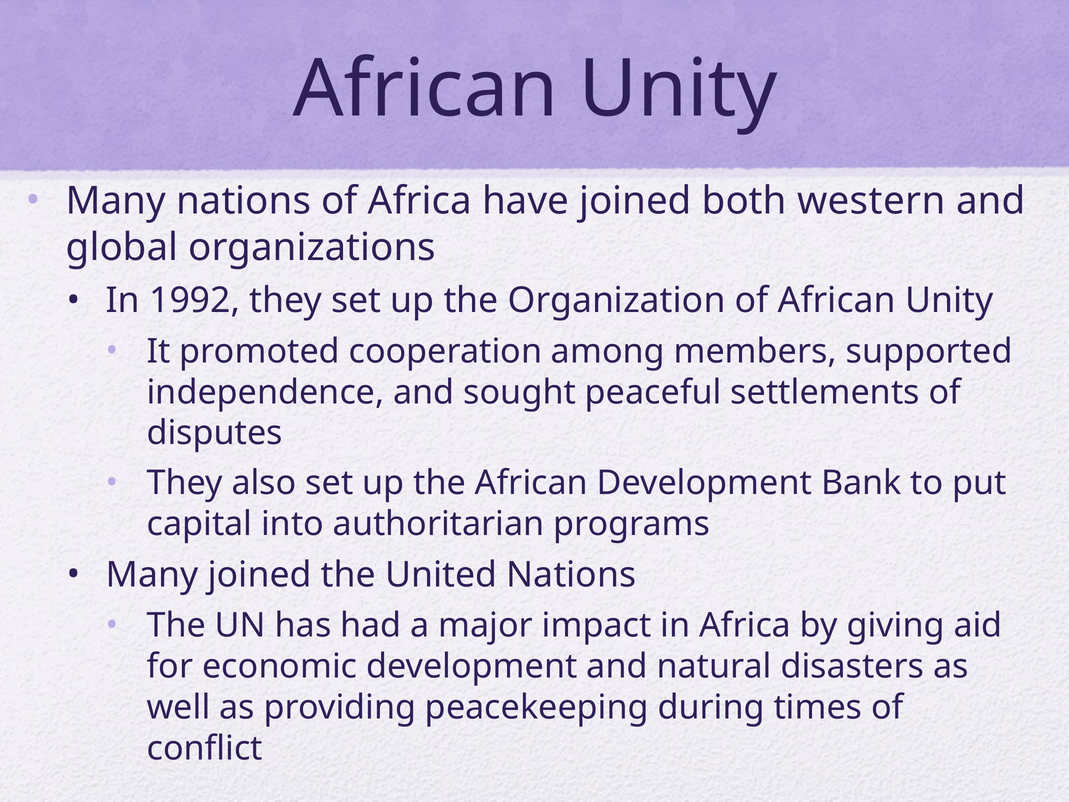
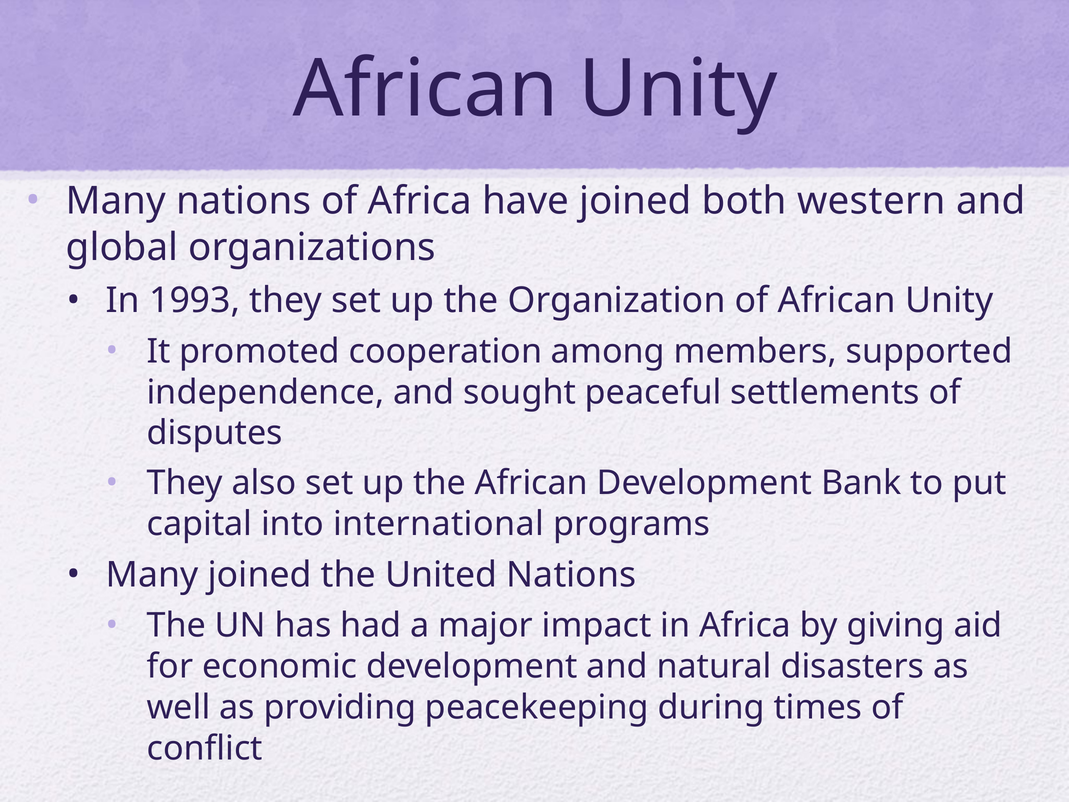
1992: 1992 -> 1993
authoritarian: authoritarian -> international
